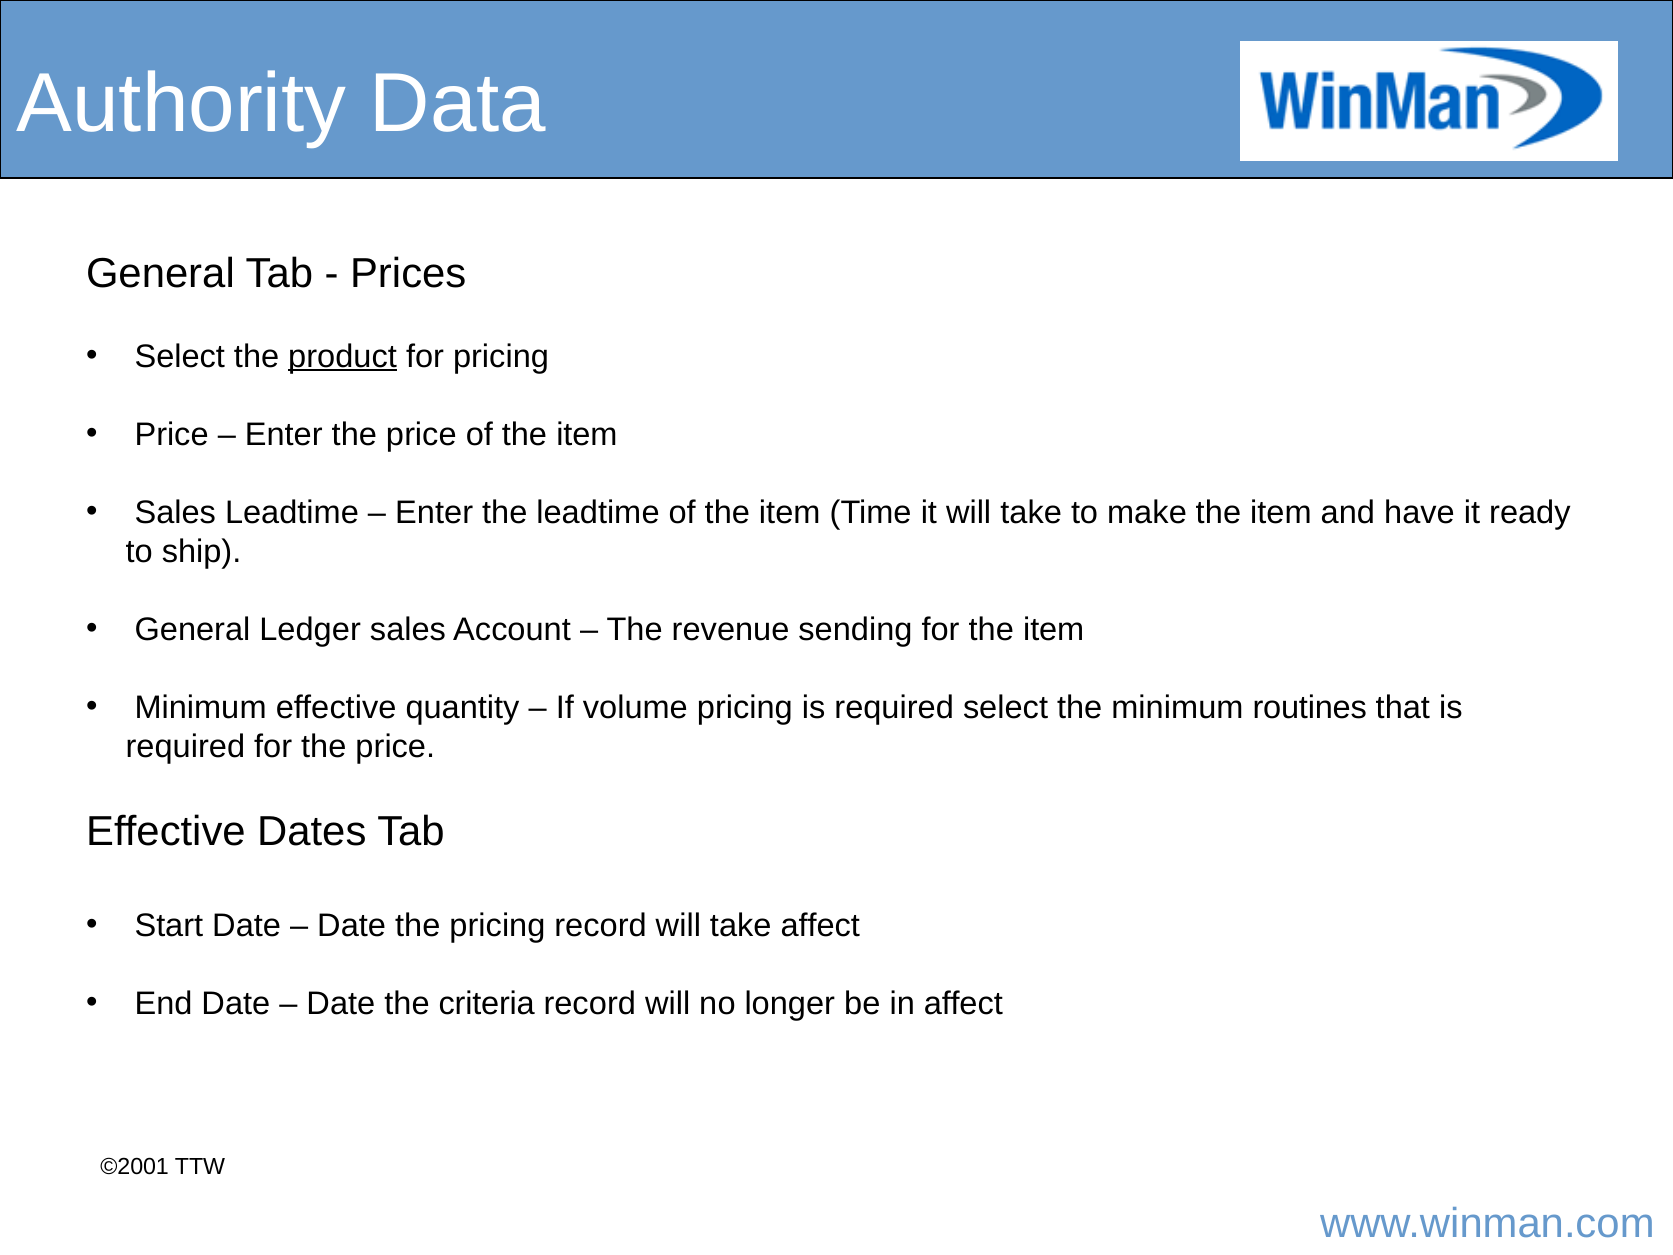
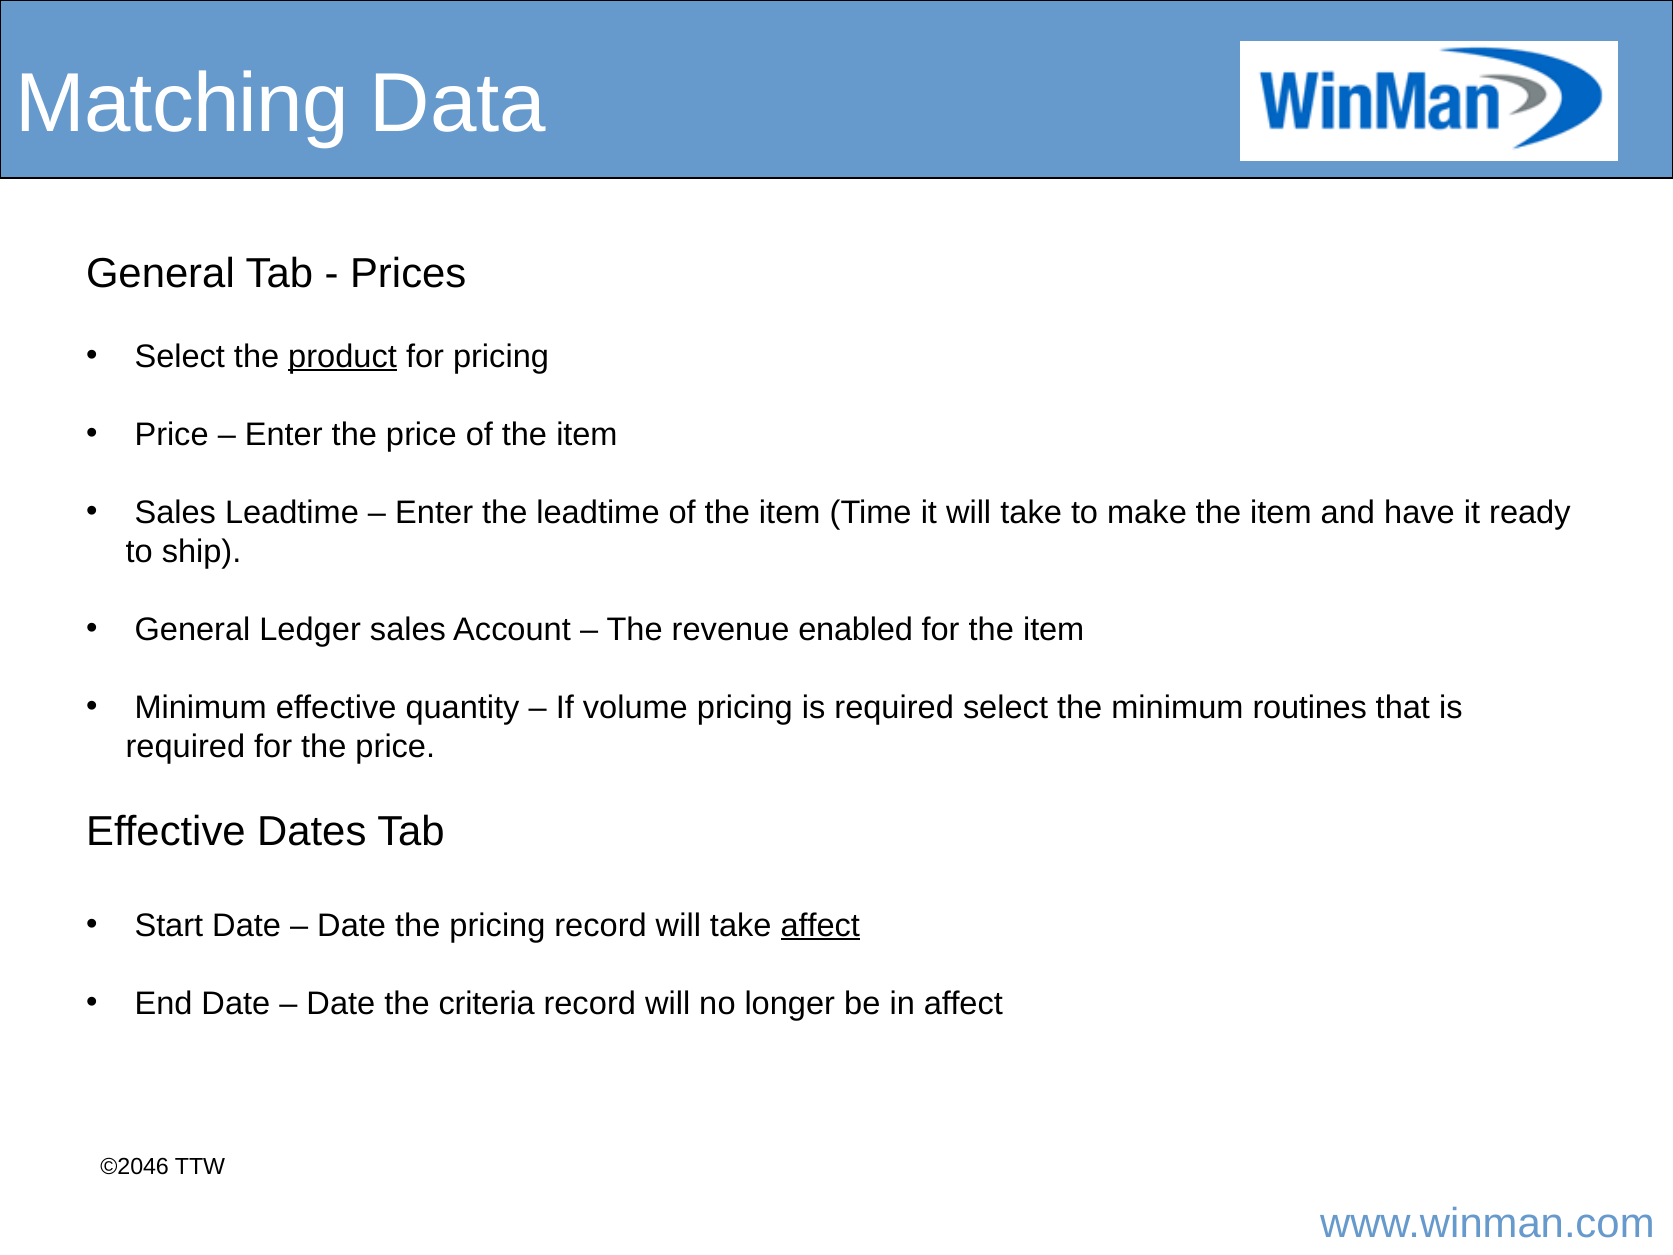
Authority: Authority -> Matching
sending: sending -> enabled
affect at (820, 925) underline: none -> present
©2001: ©2001 -> ©2046
